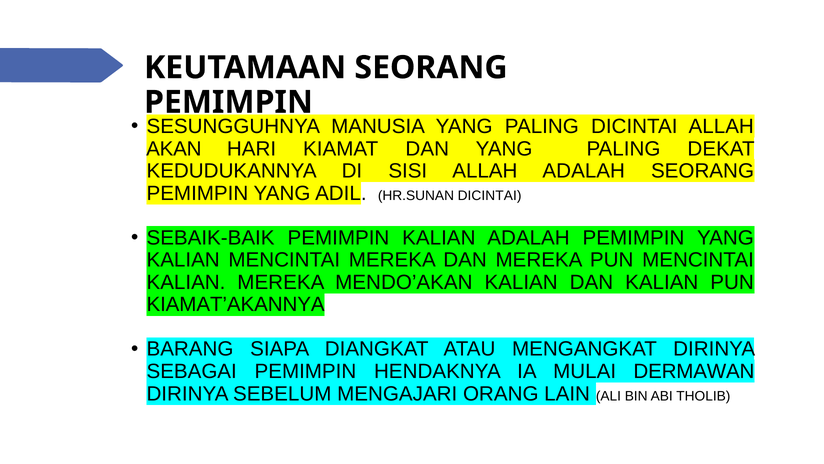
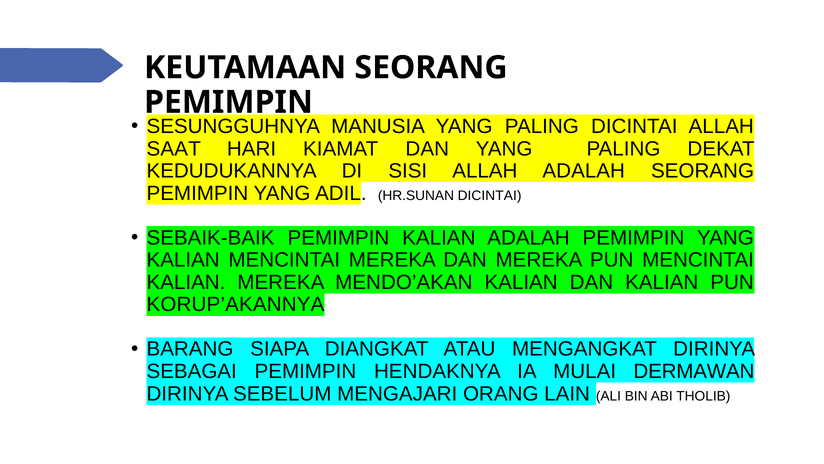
AKAN: AKAN -> SAAT
KIAMAT’AKANNYA: KIAMAT’AKANNYA -> KORUP’AKANNYA
